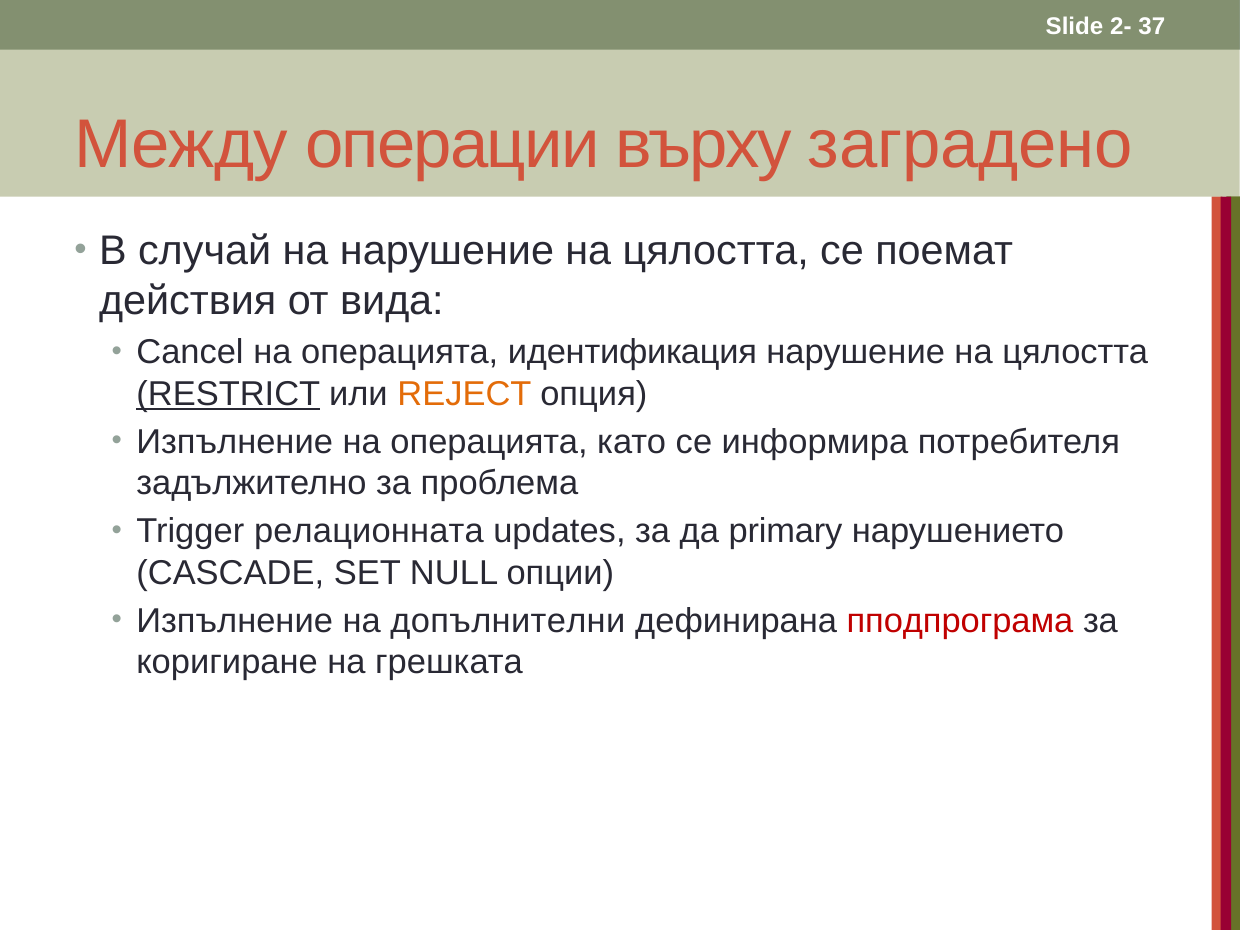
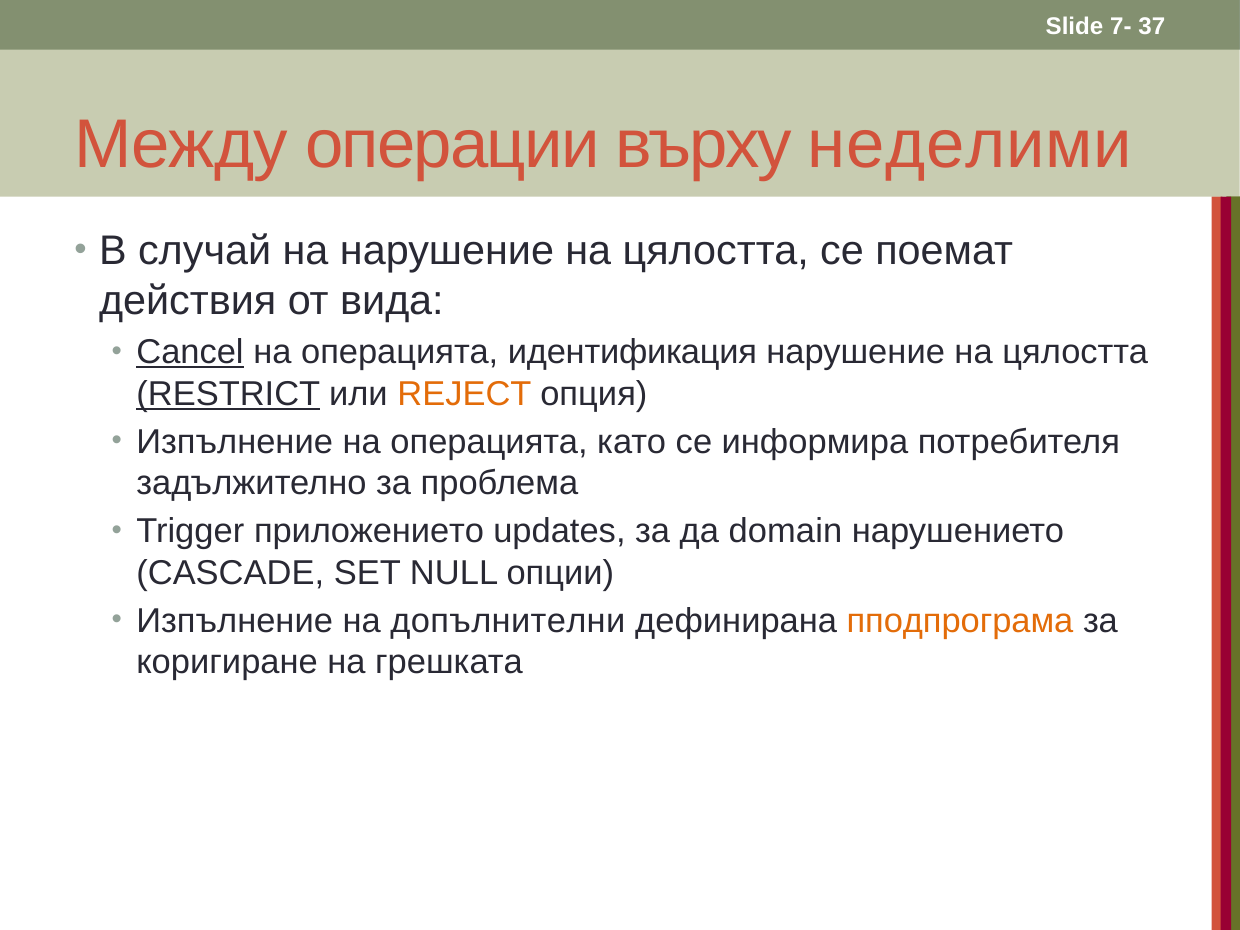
2-: 2- -> 7-
заградено: заградено -> неделими
Cancel underline: none -> present
релационната: релационната -> приложението
primary: primary -> domain
пподпрограма colour: red -> orange
